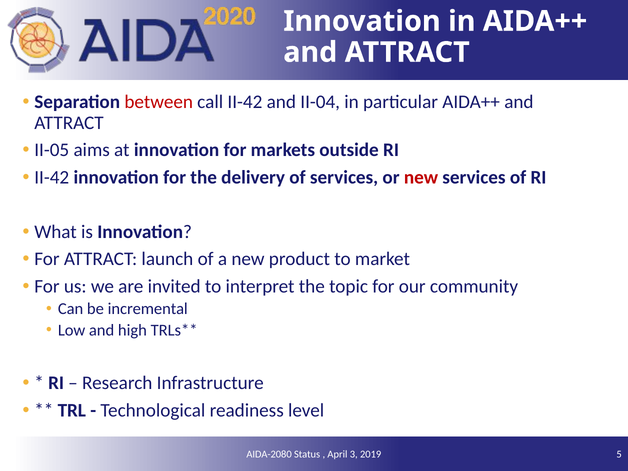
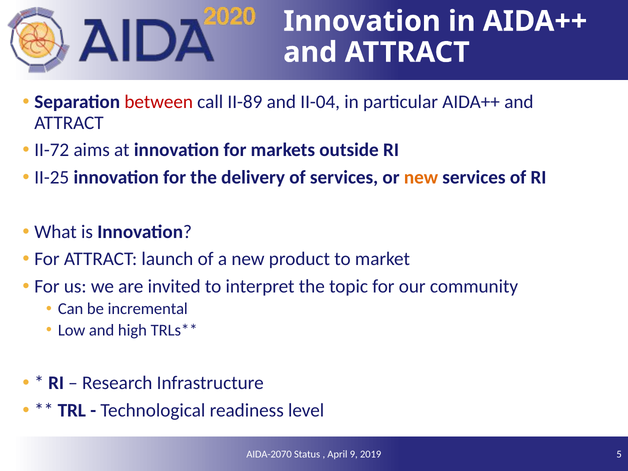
call II-42: II-42 -> II-89
II-05: II-05 -> II-72
II-42 at (52, 177): II-42 -> II-25
new at (421, 177) colour: red -> orange
AIDA-2080: AIDA-2080 -> AIDA-2070
3: 3 -> 9
